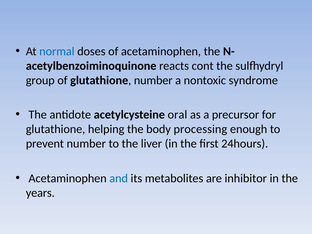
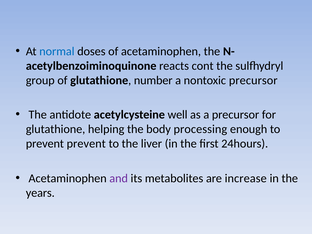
nontoxic syndrome: syndrome -> precursor
oral: oral -> well
prevent number: number -> prevent
and colour: blue -> purple
inhibitor: inhibitor -> increase
